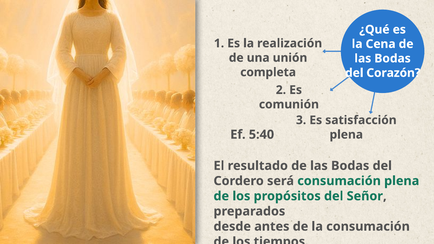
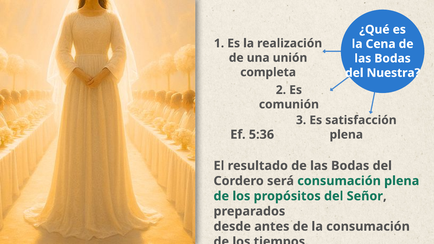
Corazón: Corazón -> Nuestra
5:40: 5:40 -> 5:36
